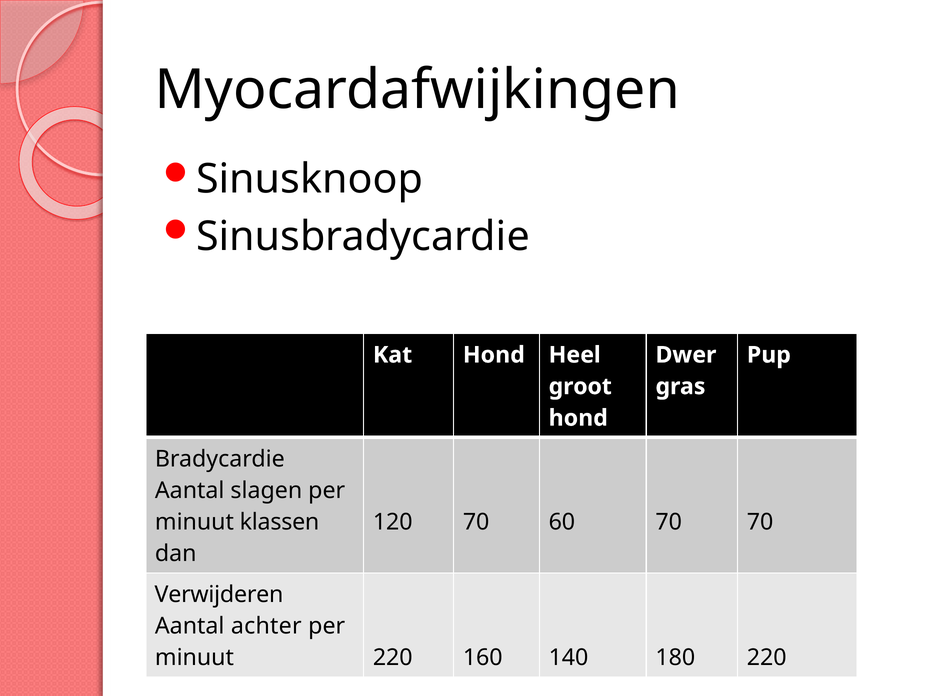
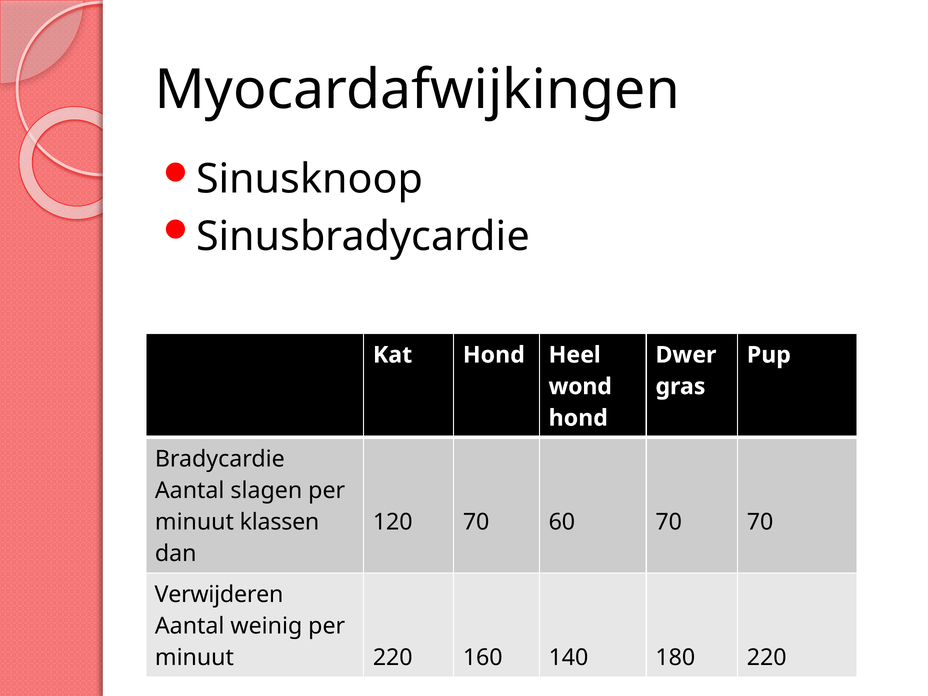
groot: groot -> wond
achter: achter -> weinig
